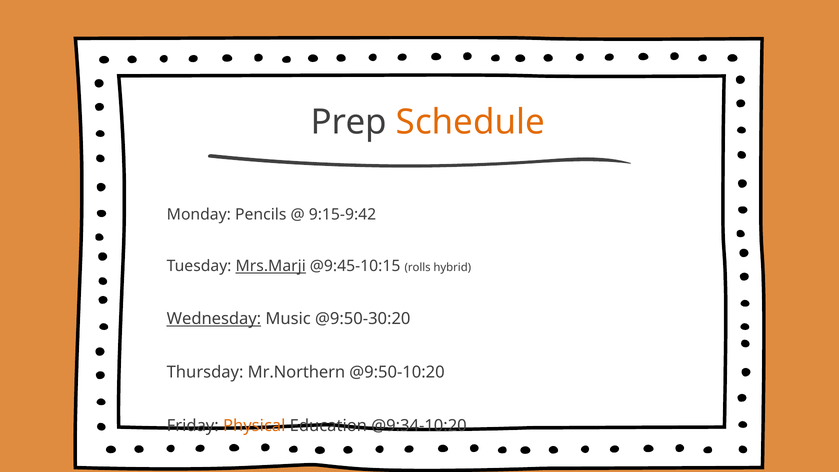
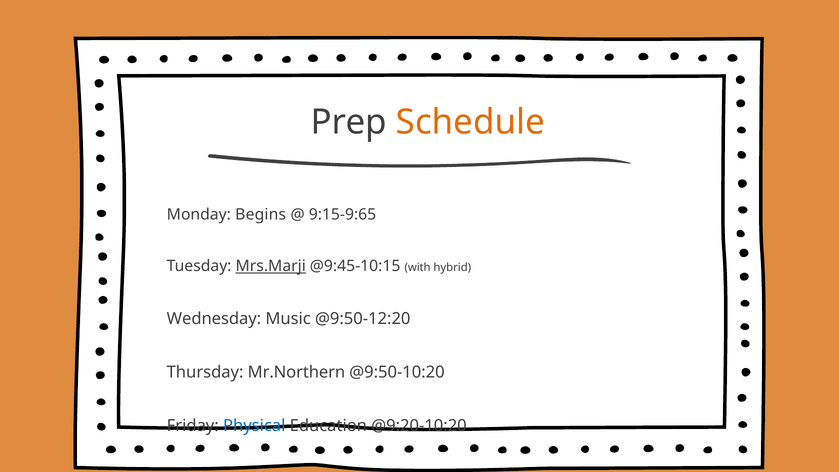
Pencils: Pencils -> Begins
9:15-9:42: 9:15-9:42 -> 9:15-9:65
rolls: rolls -> with
Wednesday underline: present -> none
@9:50-30:20: @9:50-30:20 -> @9:50-12:20
Physical colour: orange -> blue
@9:34-10:20: @9:34-10:20 -> @9:20-10:20
